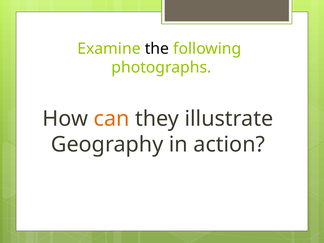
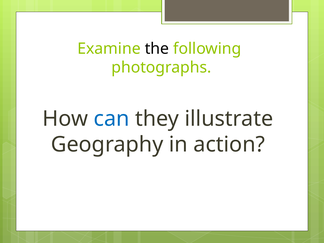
can colour: orange -> blue
